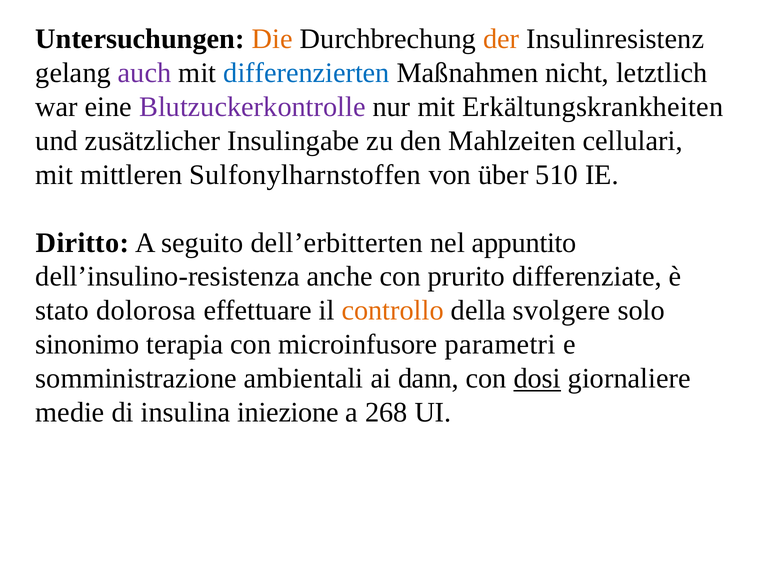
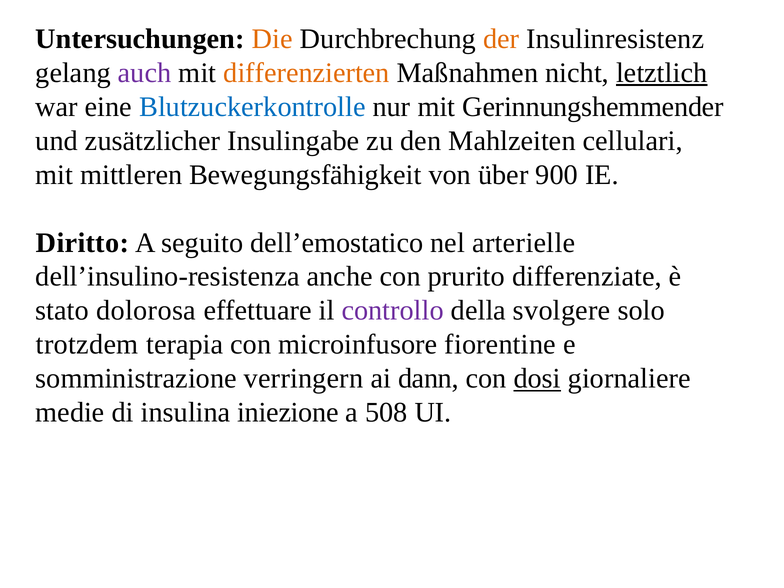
differenzierten colour: blue -> orange
letztlich underline: none -> present
Blutzuckerkontrolle colour: purple -> blue
Erkältungskrankheiten: Erkältungskrankheiten -> Gerinnungshemmender
Sulfonylharnstoffen: Sulfonylharnstoffen -> Bewegungsfähigkeit
510: 510 -> 900
dell’erbitterten: dell’erbitterten -> dell’emostatico
appuntito: appuntito -> arterielle
controllo colour: orange -> purple
sinonimo: sinonimo -> trotzdem
parametri: parametri -> fiorentine
ambientali: ambientali -> verringern
268: 268 -> 508
